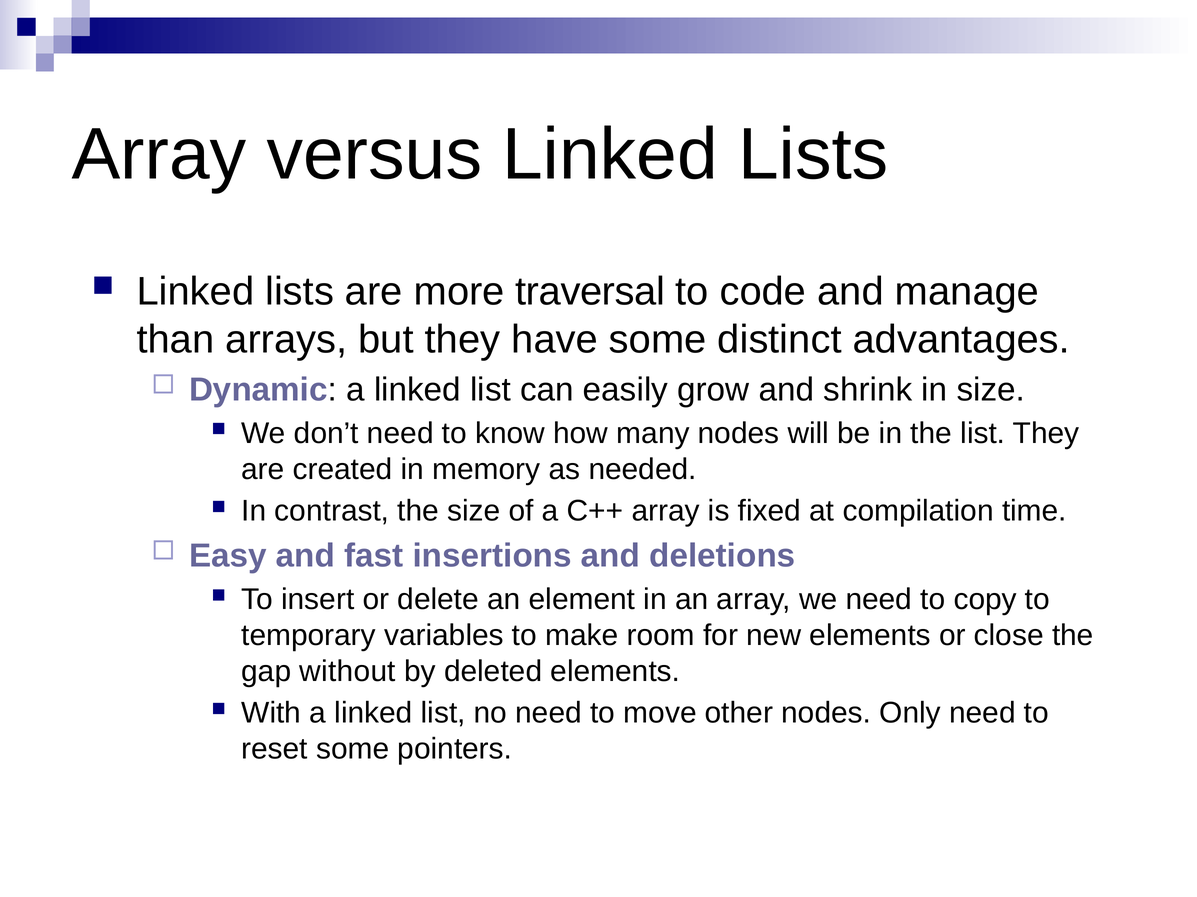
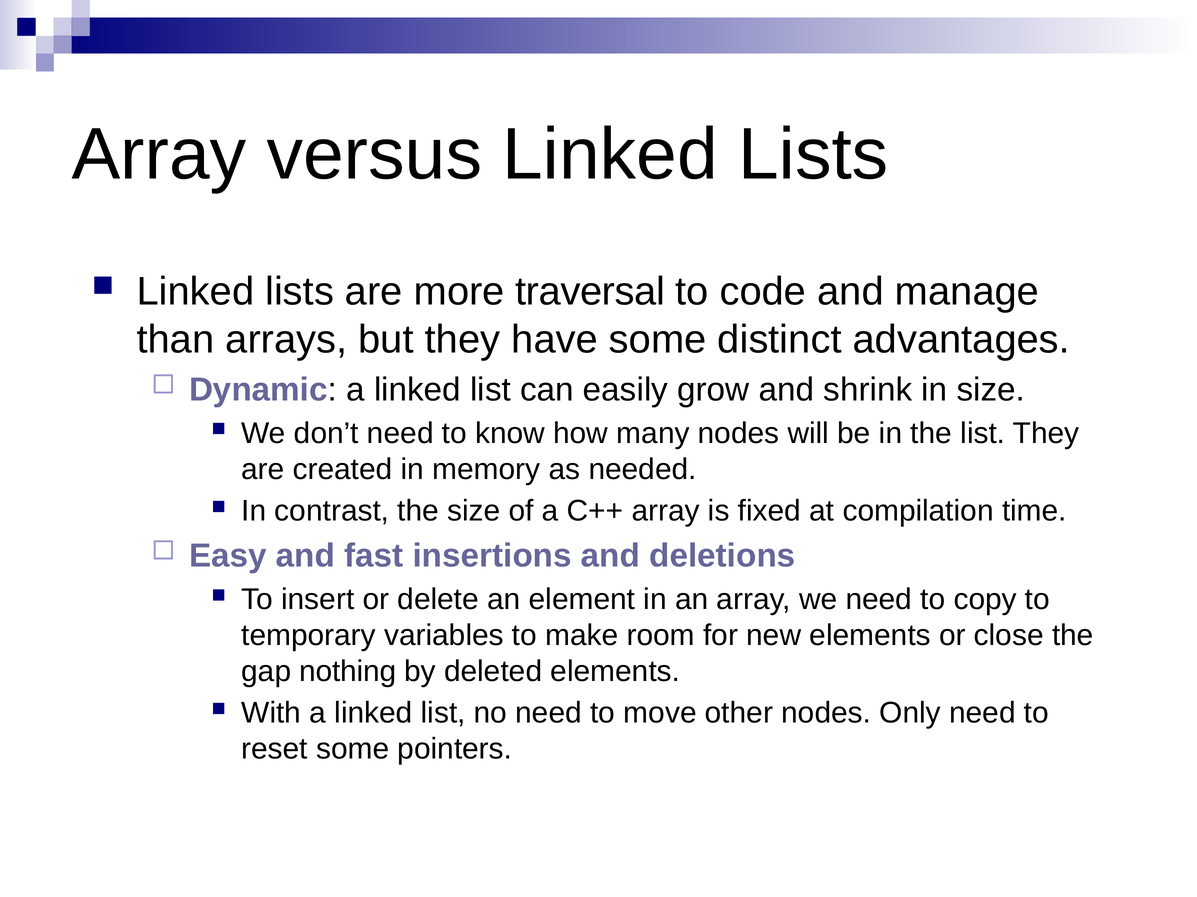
without: without -> nothing
